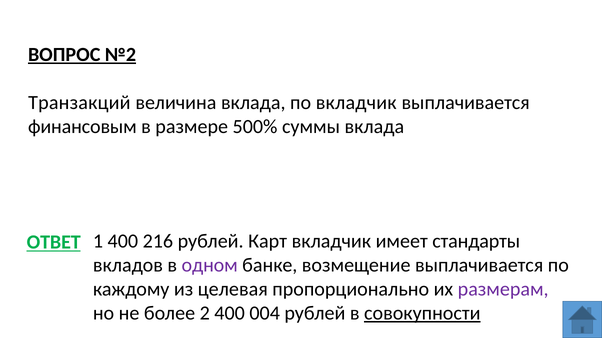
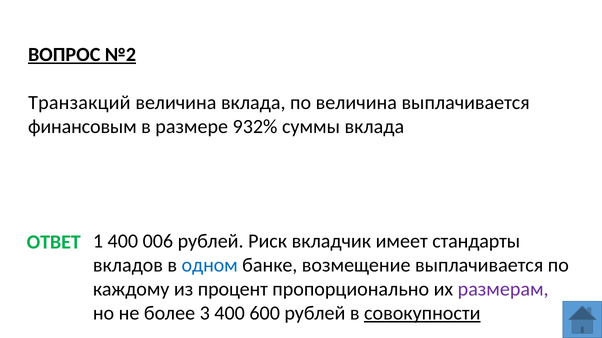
по вкладчик: вкладчик -> величина
500%: 500% -> 932%
ОТВЕТ underline: present -> none
216: 216 -> 006
Карт: Карт -> Риск
одном colour: purple -> blue
целевая: целевая -> процент
2: 2 -> 3
004: 004 -> 600
